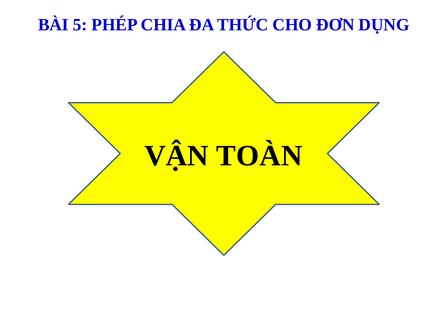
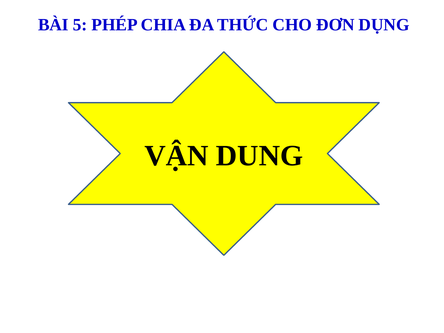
TOÀN: TOÀN -> DUNG
